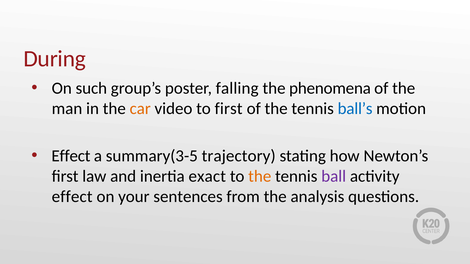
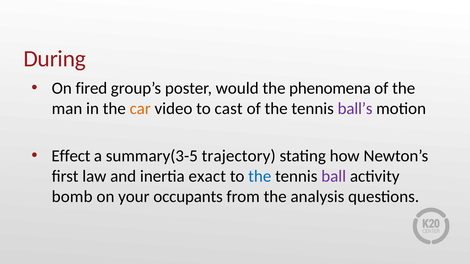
such: such -> fired
falling: falling -> would
to first: first -> cast
ball’s colour: blue -> purple
the at (260, 177) colour: orange -> blue
effect at (72, 197): effect -> bomb
sentences: sentences -> occupants
